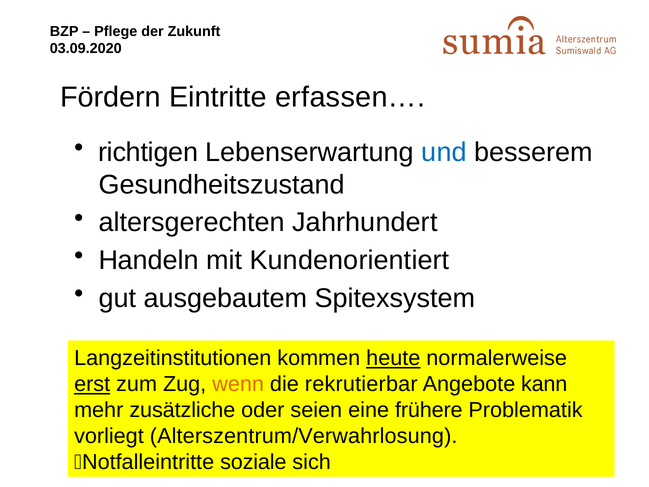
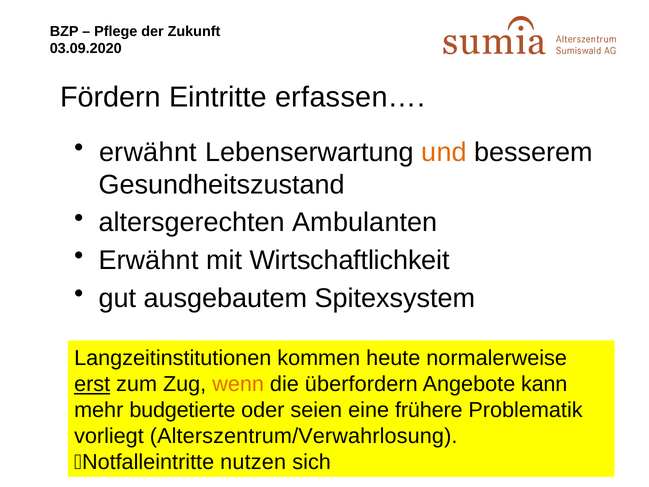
richtigen at (148, 152): richtigen -> erwähnt
und colour: blue -> orange
Jahrhundert: Jahrhundert -> Ambulanten
Handeln at (149, 260): Handeln -> Erwähnt
Kundenorientiert: Kundenorientiert -> Wirtschaftlichkeit
heute underline: present -> none
rekrutierbar: rekrutierbar -> überfordern
zusätzliche: zusätzliche -> budgetierte
soziale: soziale -> nutzen
